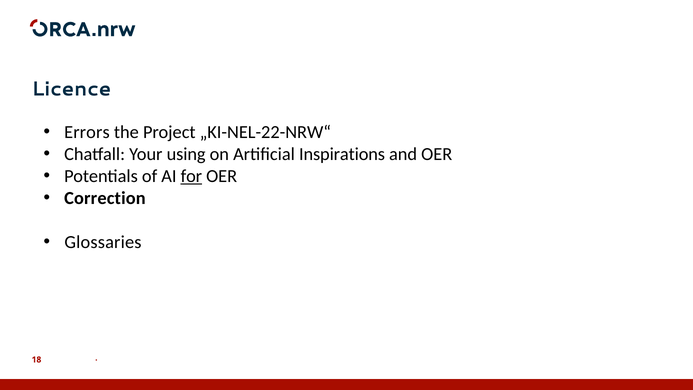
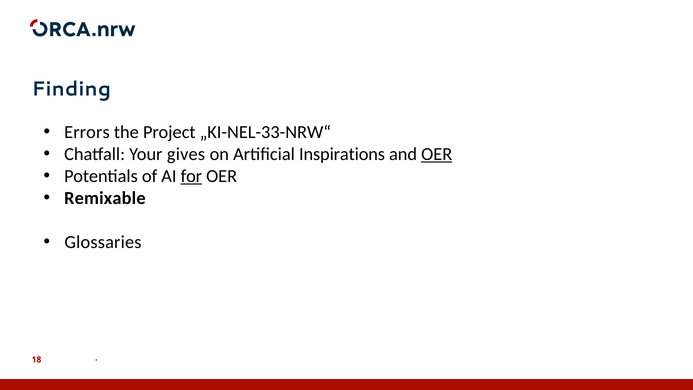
Licence: Licence -> Finding
„KI-NEL-22-NRW“: „KI-NEL-22-NRW“ -> „KI-NEL-33-NRW“
using: using -> gives
OER at (437, 154) underline: none -> present
Correction: Correction -> Remixable
